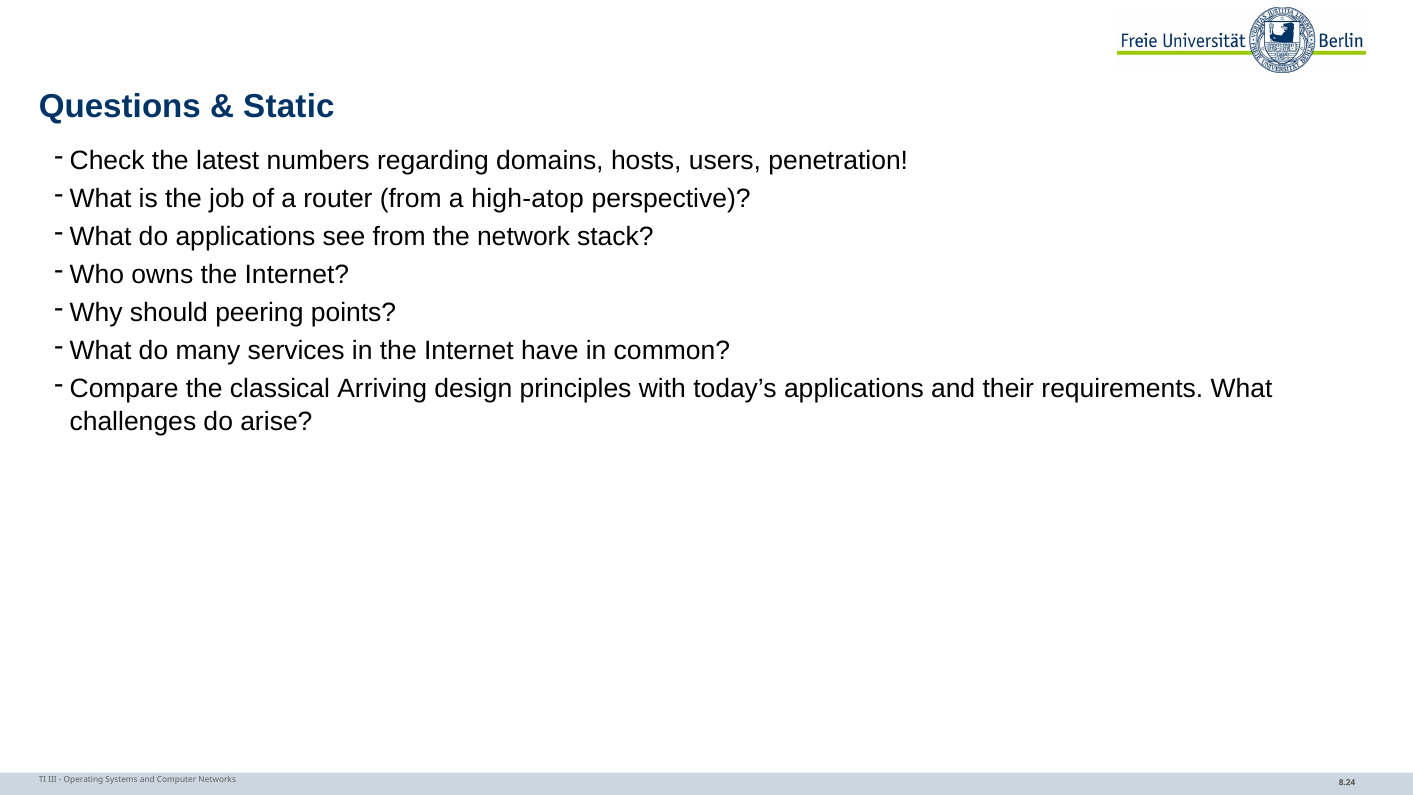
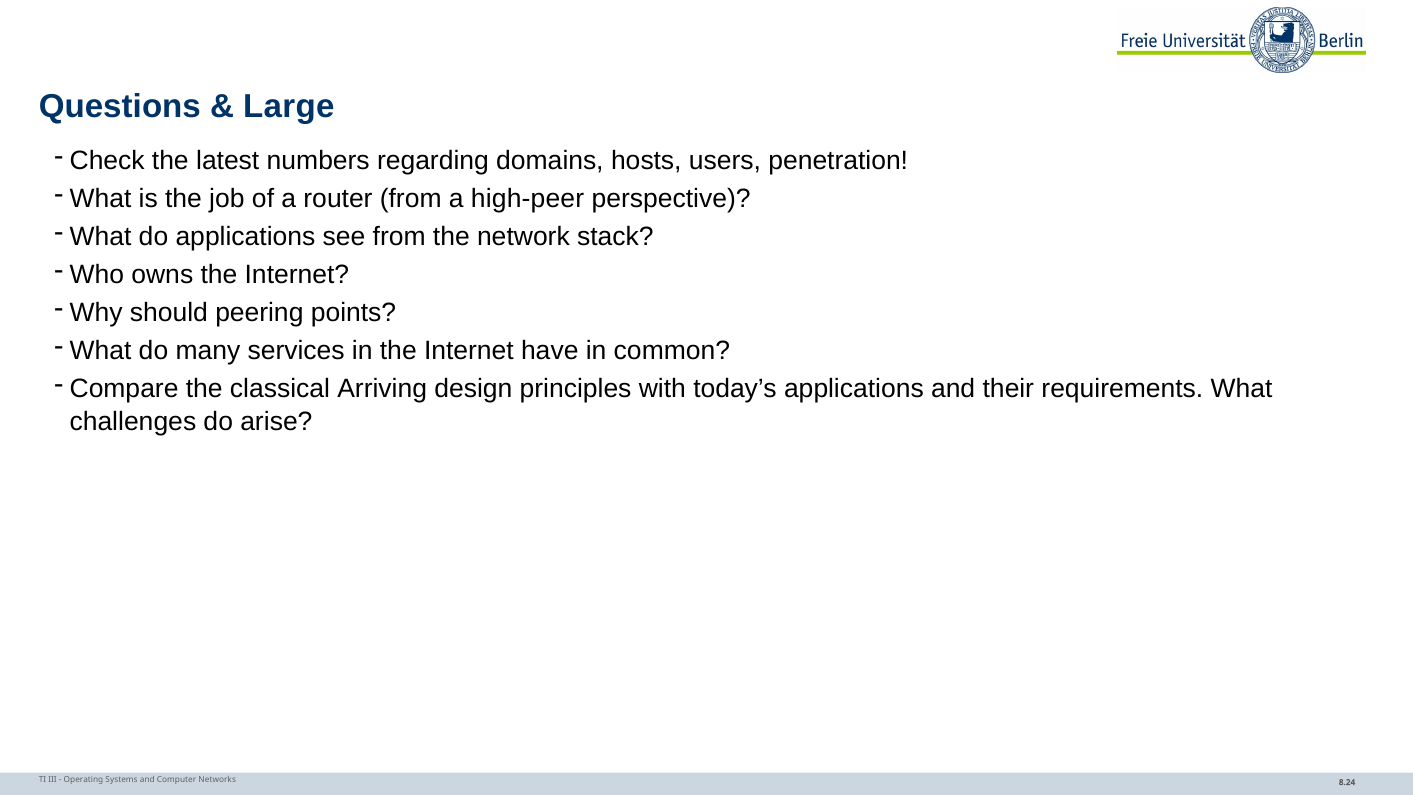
Static: Static -> Large
high-atop: high-atop -> high-peer
